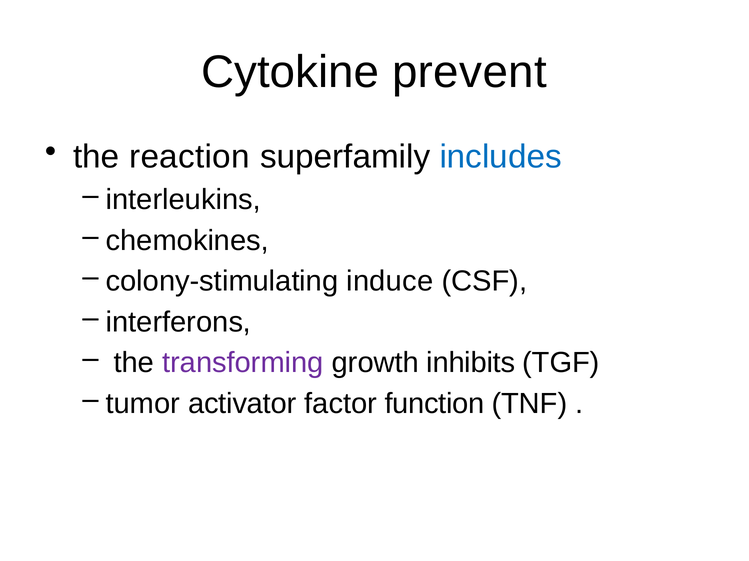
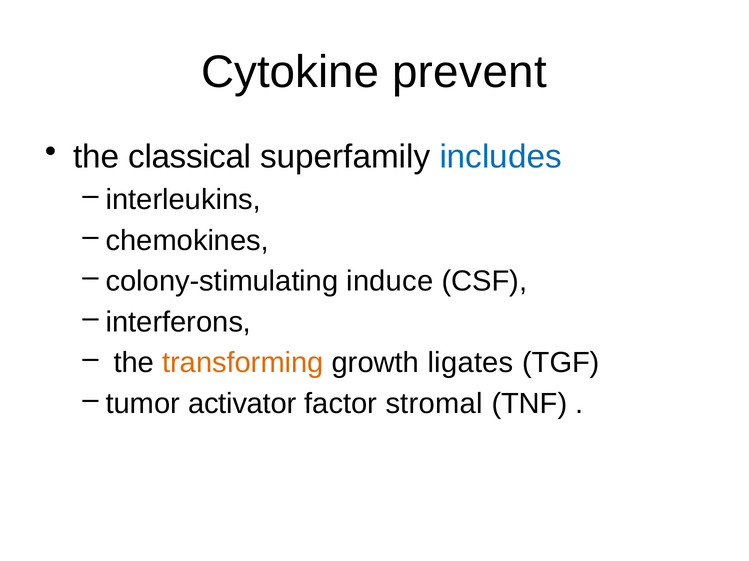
reaction: reaction -> classical
transforming colour: purple -> orange
inhibits: inhibits -> ligates
function: function -> stromal
